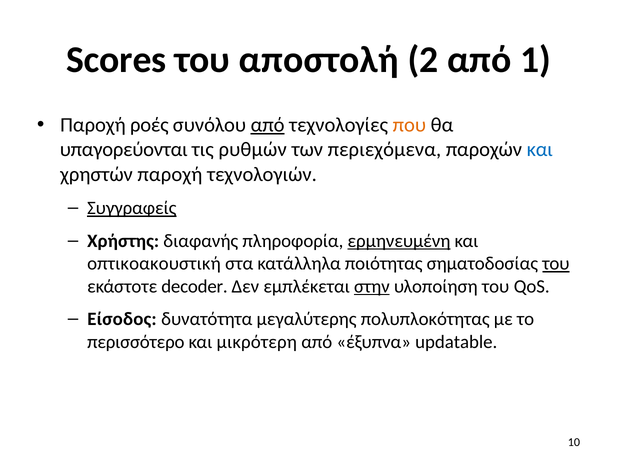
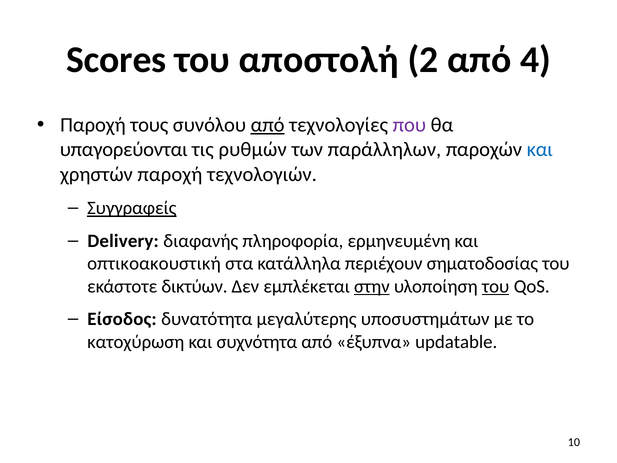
1: 1 -> 4
ροές: ροές -> τους
που colour: orange -> purple
περιεχόμενα: περιεχόμενα -> παράλληλων
Χρήστης: Χρήστης -> Delivery
ερμηνευμένη underline: present -> none
ποιότητας: ποιότητας -> περιέχουν
του at (556, 264) underline: present -> none
decoder: decoder -> δικτύων
του at (496, 286) underline: none -> present
πολυπλοκότητας: πολυπλοκότητας -> υποσυστημάτων
περισσότερο: περισσότερο -> κατοχύρωση
μικρότερη: μικρότερη -> συχνότητα
